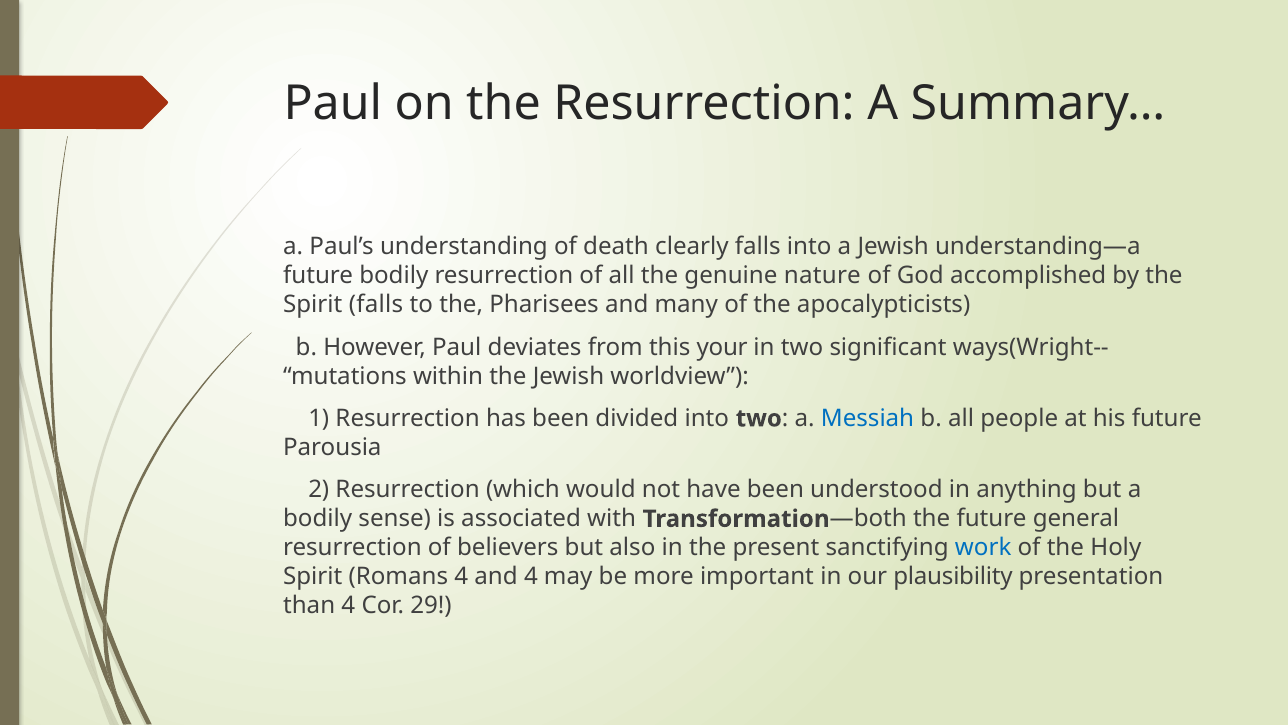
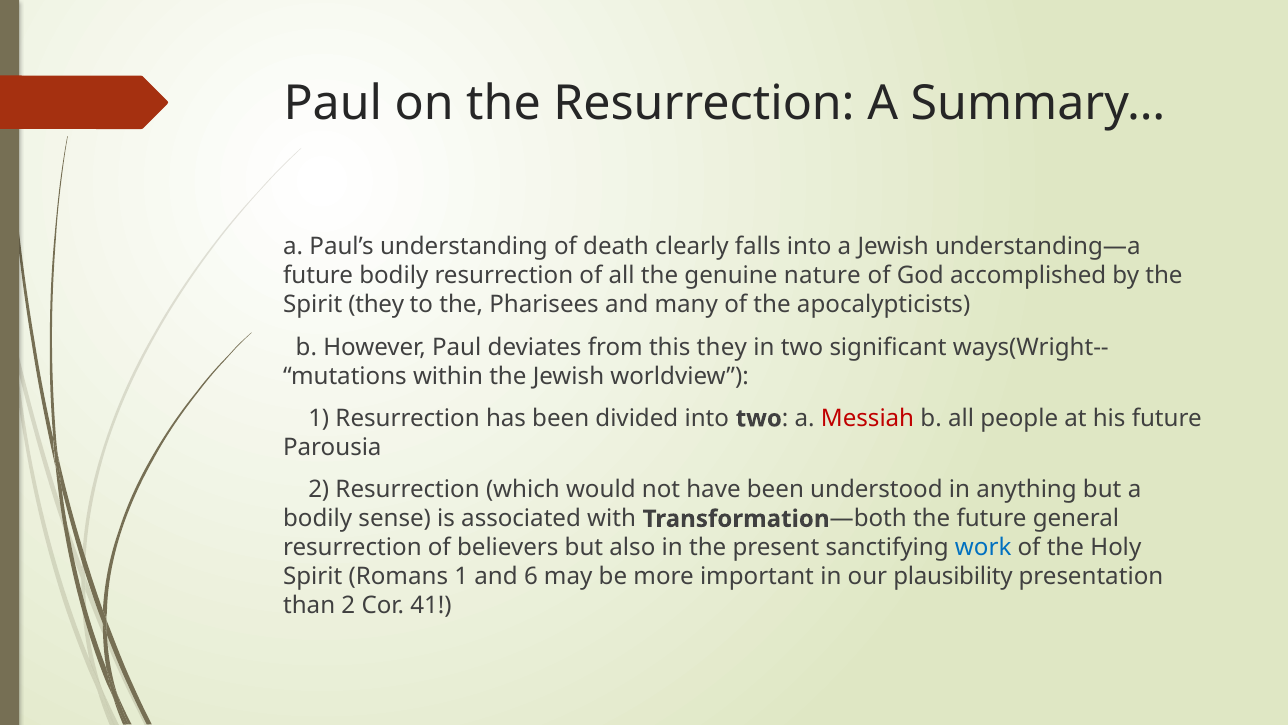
Spirit falls: falls -> they
this your: your -> they
Messiah colour: blue -> red
Romans 4: 4 -> 1
and 4: 4 -> 6
than 4: 4 -> 2
29: 29 -> 41
